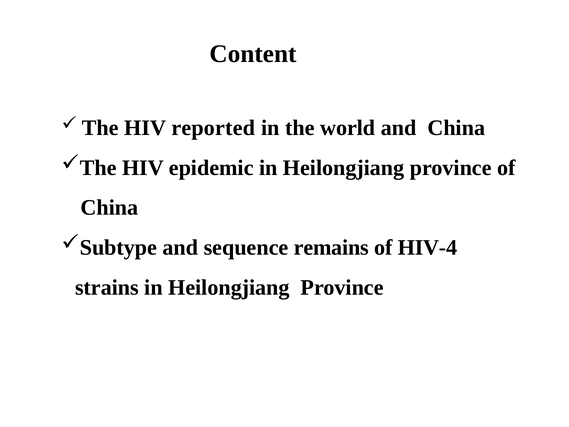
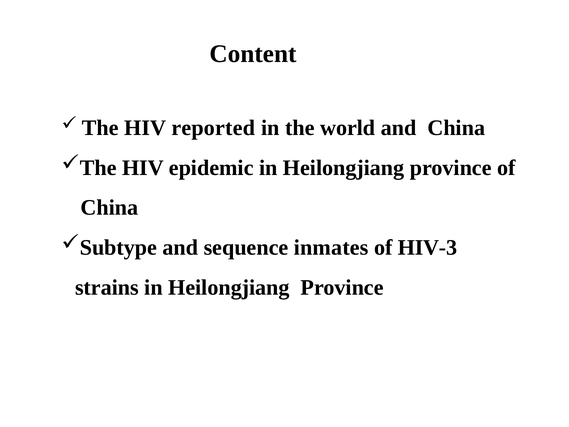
remains: remains -> inmates
HIV-4: HIV-4 -> HIV-3
